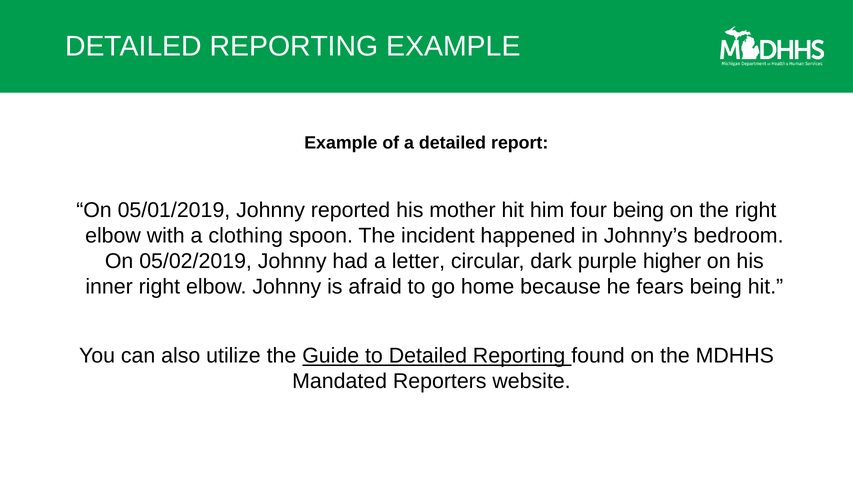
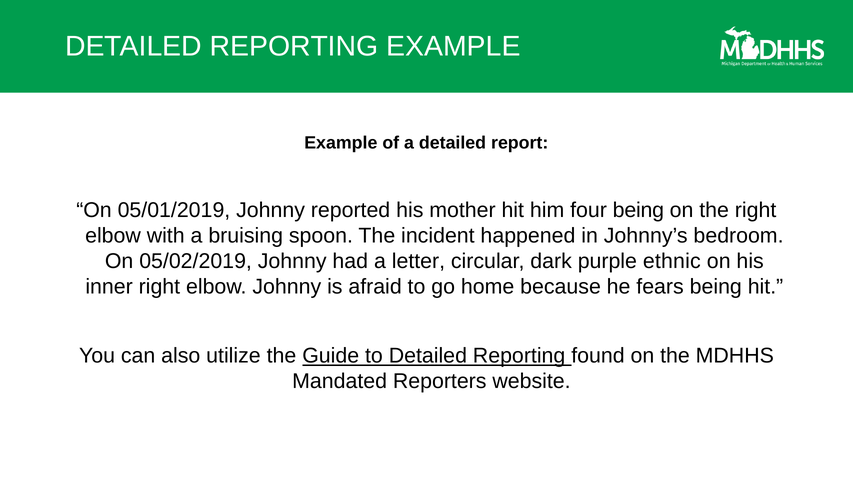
clothing: clothing -> bruising
higher: higher -> ethnic
